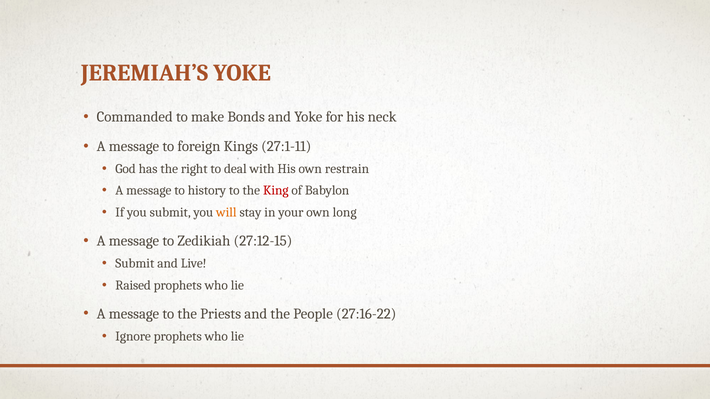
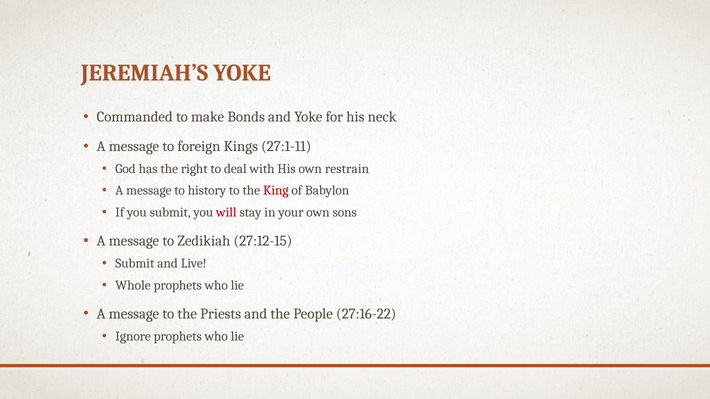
will colour: orange -> red
long: long -> sons
Raised: Raised -> Whole
